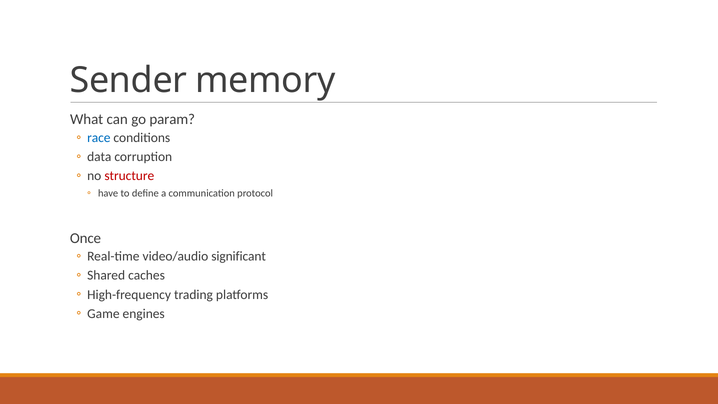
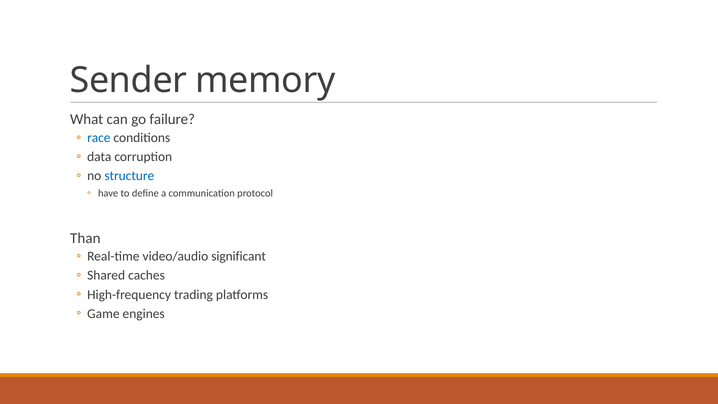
param: param -> failure
structure colour: red -> blue
Once: Once -> Than
